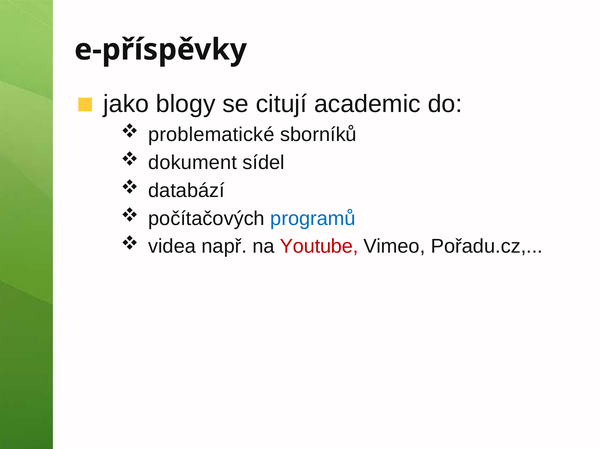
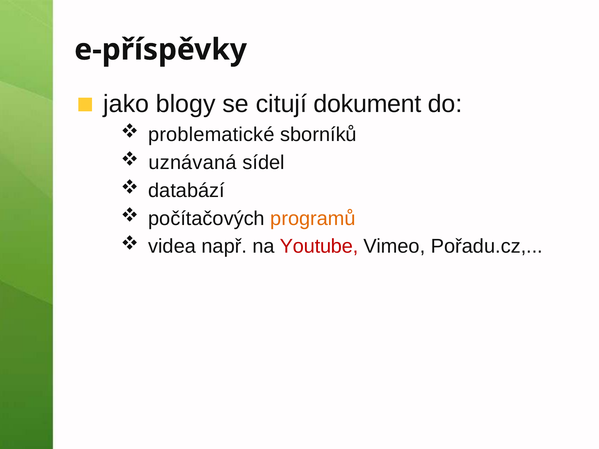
academic: academic -> dokument
dokument: dokument -> uznávaná
programů colour: blue -> orange
